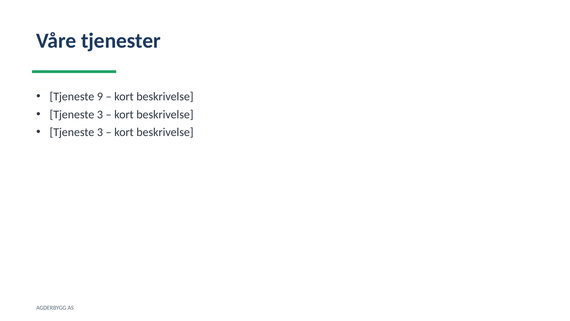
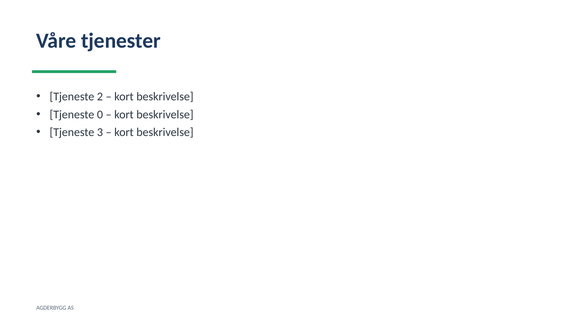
9: 9 -> 2
3 at (100, 114): 3 -> 0
